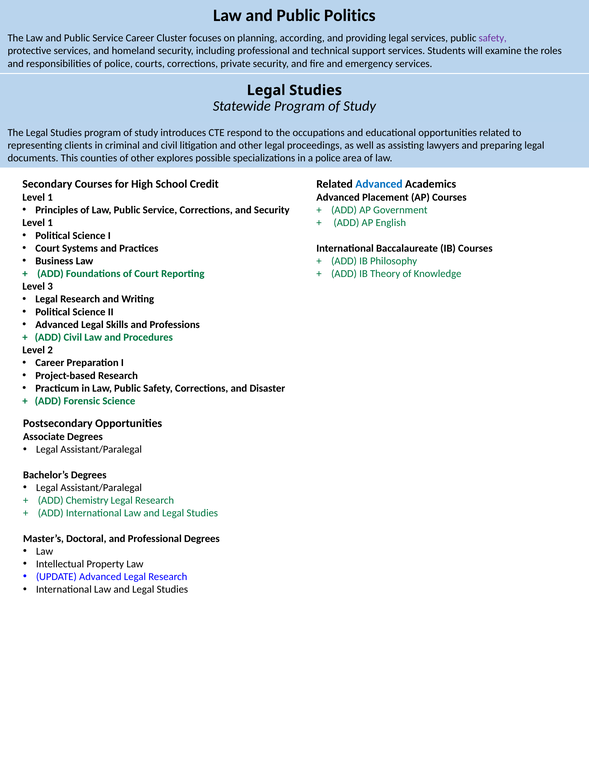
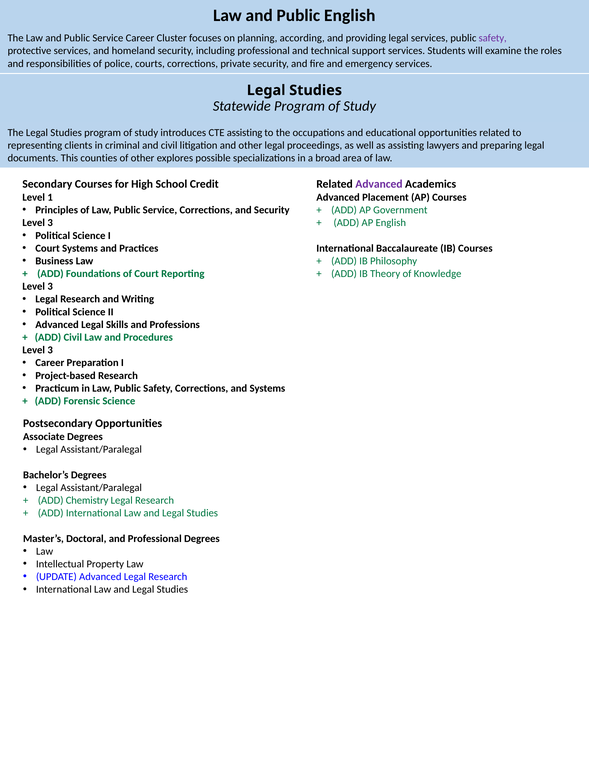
Public Politics: Politics -> English
CTE respond: respond -> assisting
a police: police -> broad
Advanced at (379, 184) colour: blue -> purple
1 at (50, 223): 1 -> 3
2 at (50, 350): 2 -> 3
and Disaster: Disaster -> Systems
